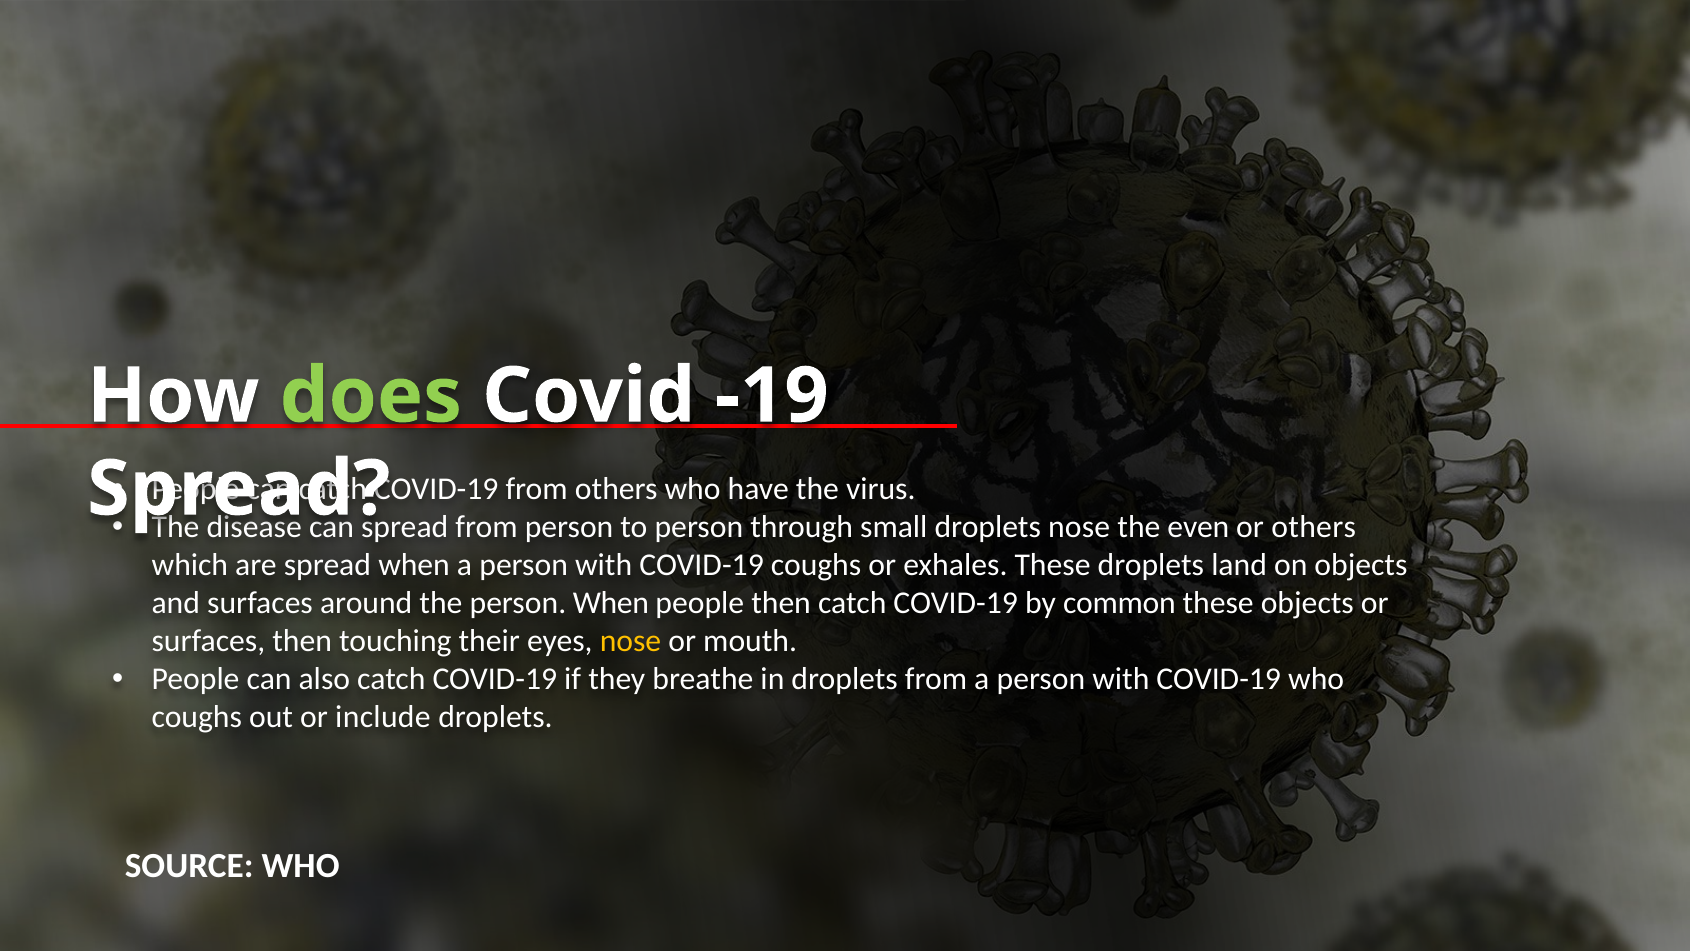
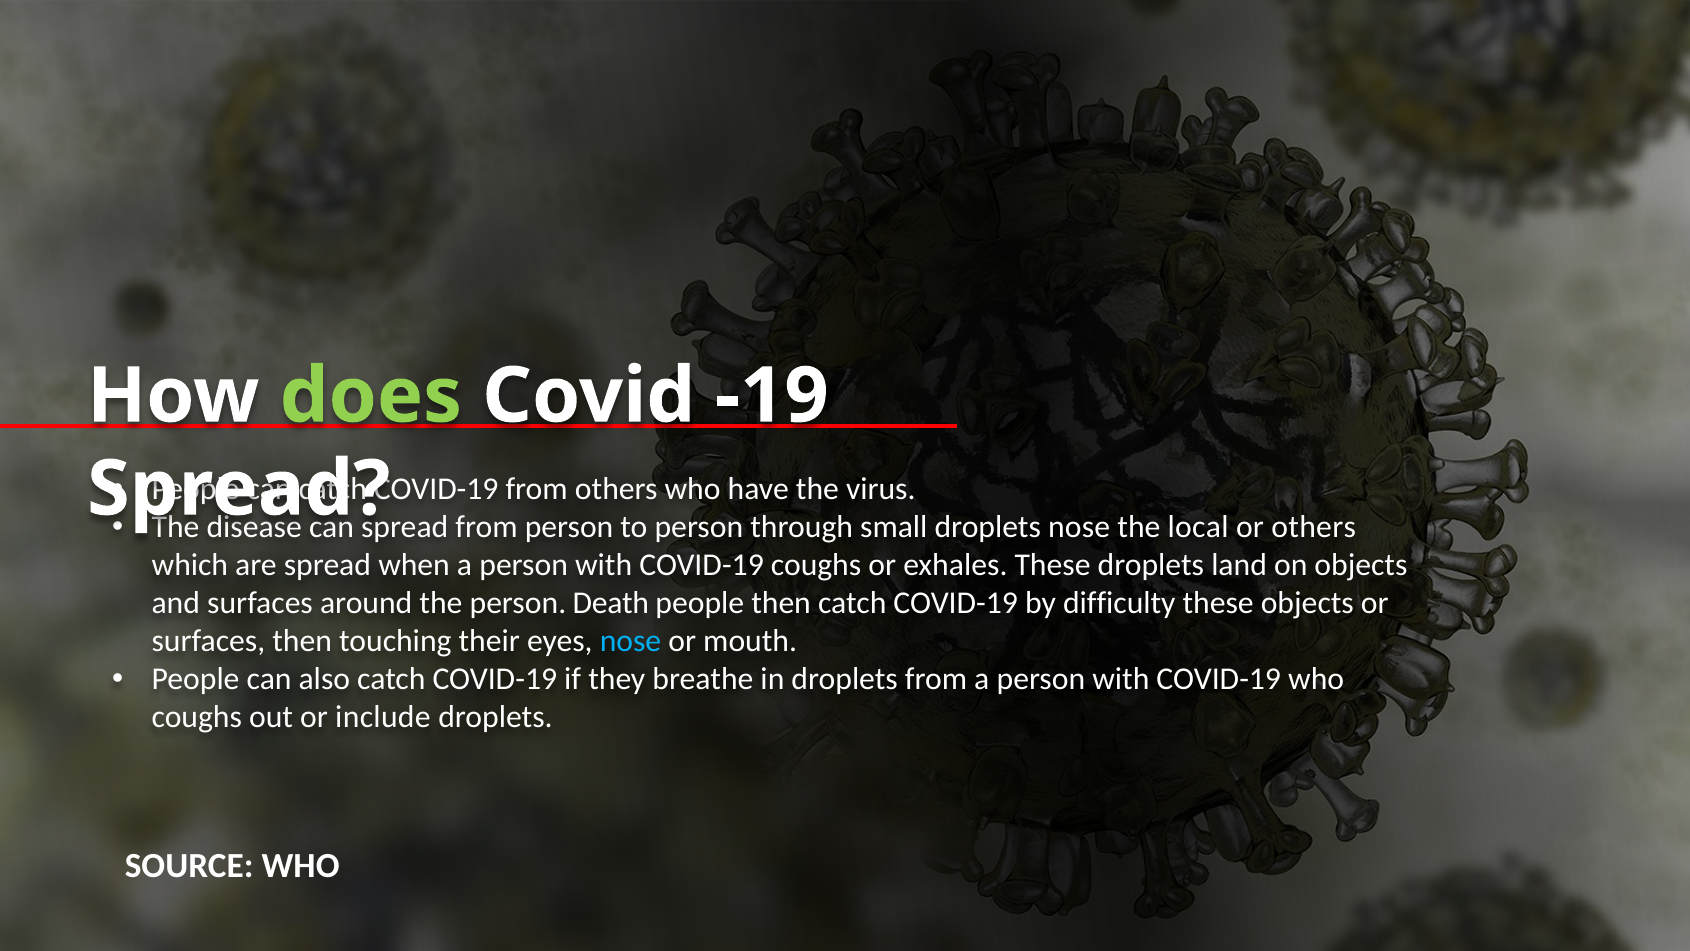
even: even -> local
person When: When -> Death
common: common -> difficulty
nose at (631, 641) colour: yellow -> light blue
